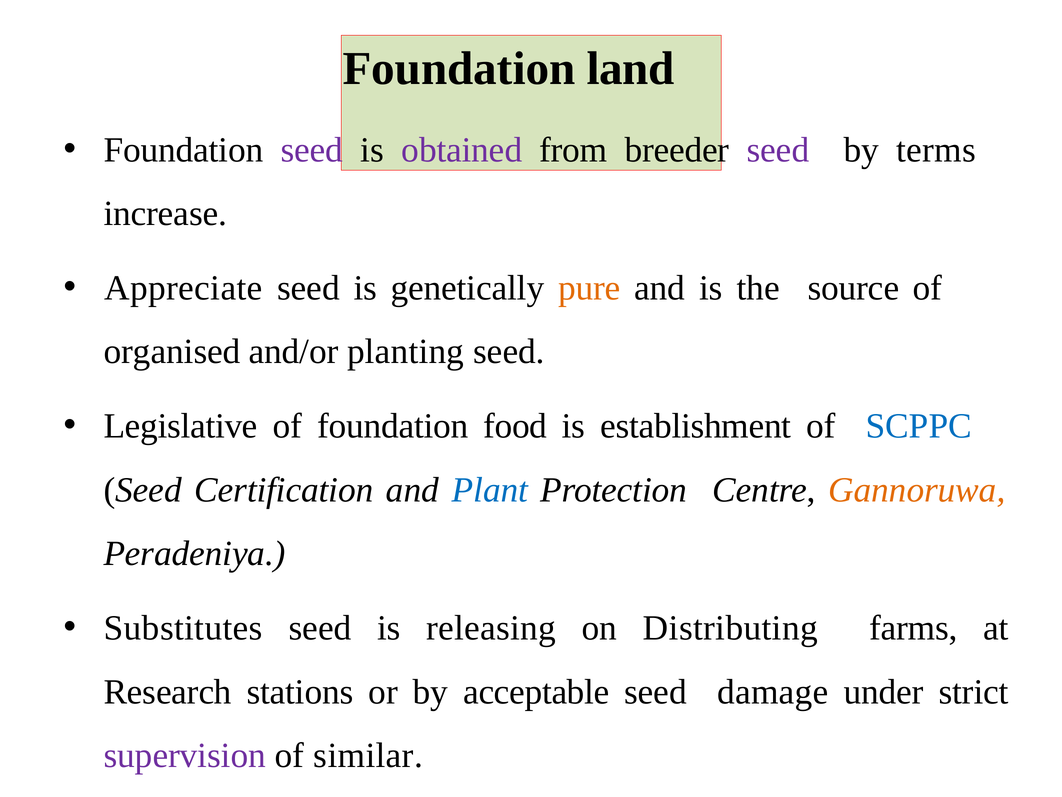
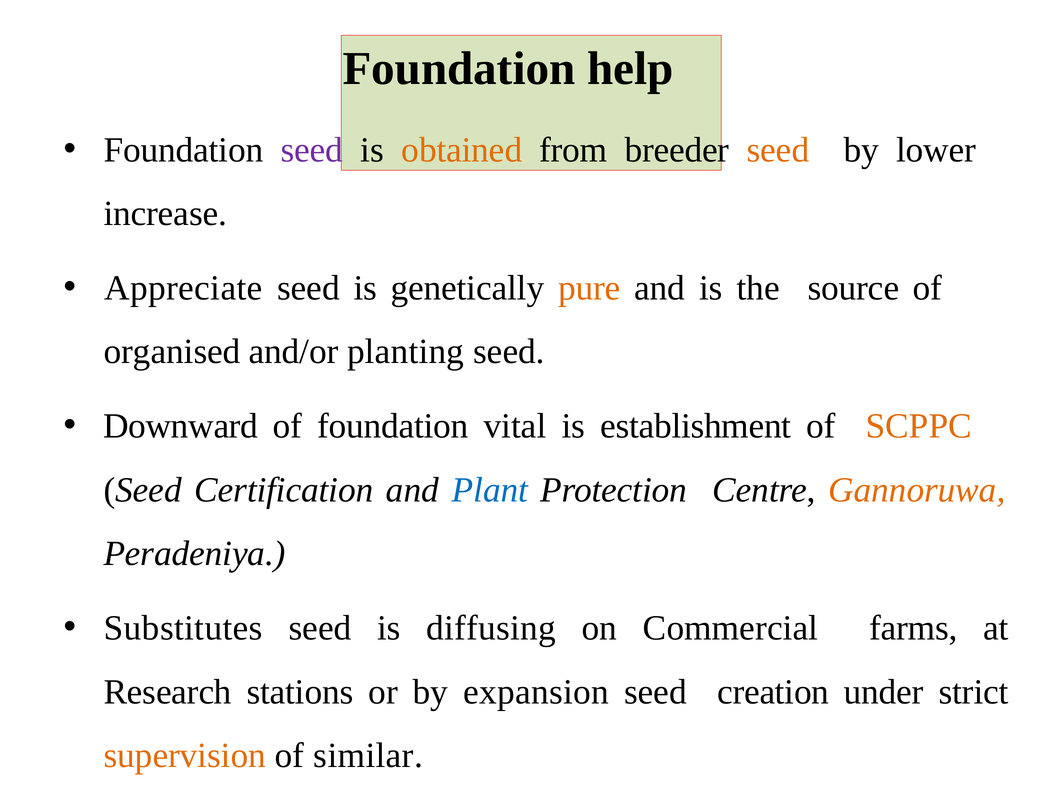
land: land -> help
obtained colour: purple -> orange
seed at (778, 150) colour: purple -> orange
terms: terms -> lower
Legislative: Legislative -> Downward
food: food -> vital
SCPPC colour: blue -> orange
releasing: releasing -> diffusing
Distributing: Distributing -> Commercial
acceptable: acceptable -> expansion
damage: damage -> creation
supervision colour: purple -> orange
